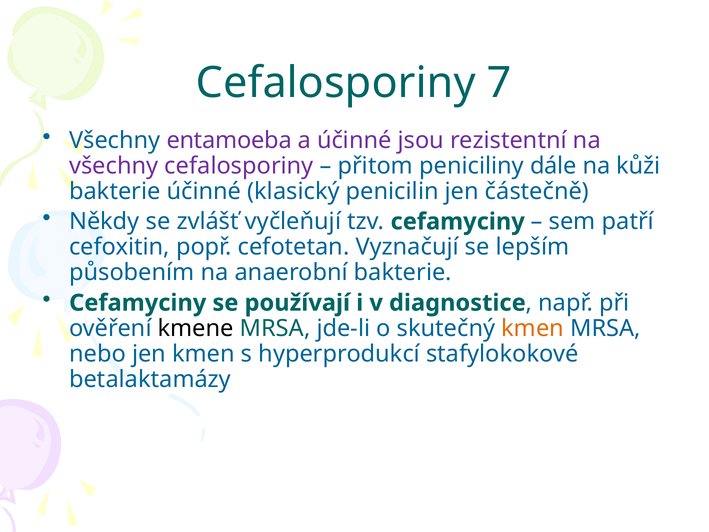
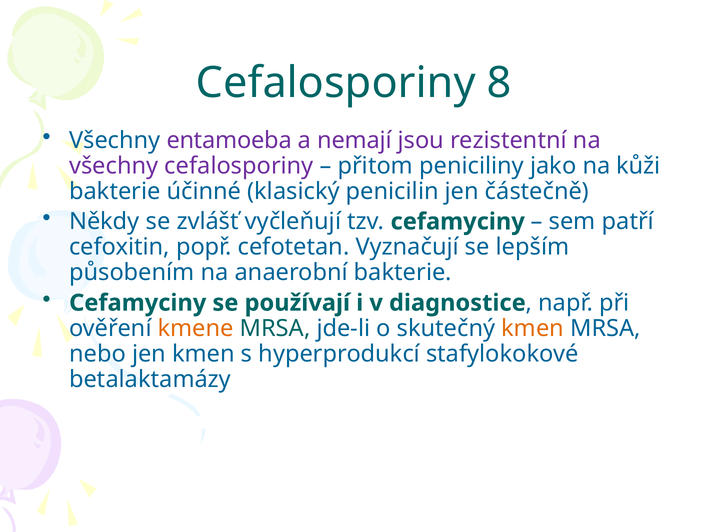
7: 7 -> 8
a účinné: účinné -> nemají
dále: dále -> jako
kmene colour: black -> orange
